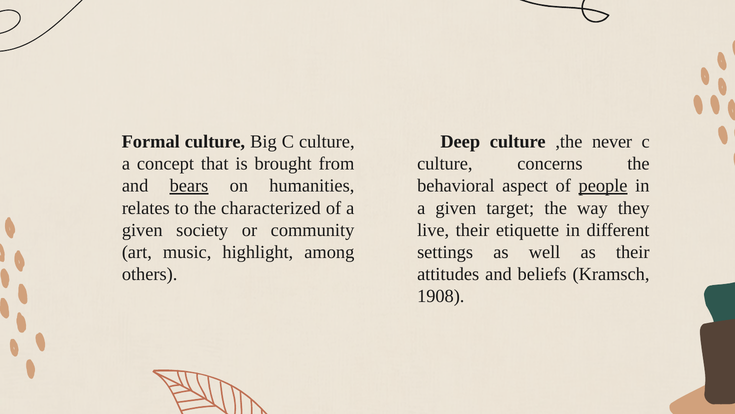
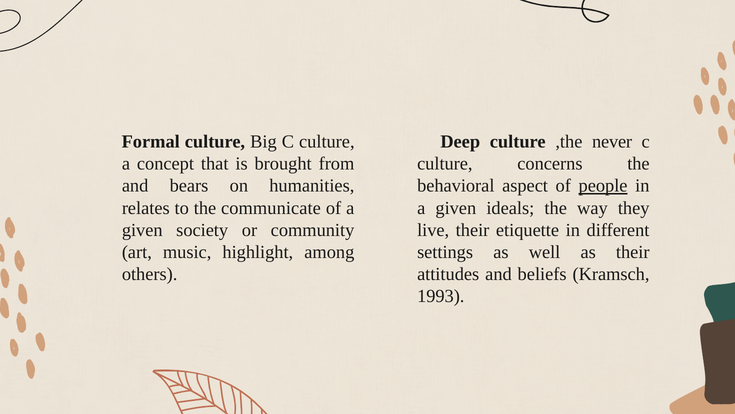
bears underline: present -> none
characterized: characterized -> communicate
target: target -> ideals
1908: 1908 -> 1993
